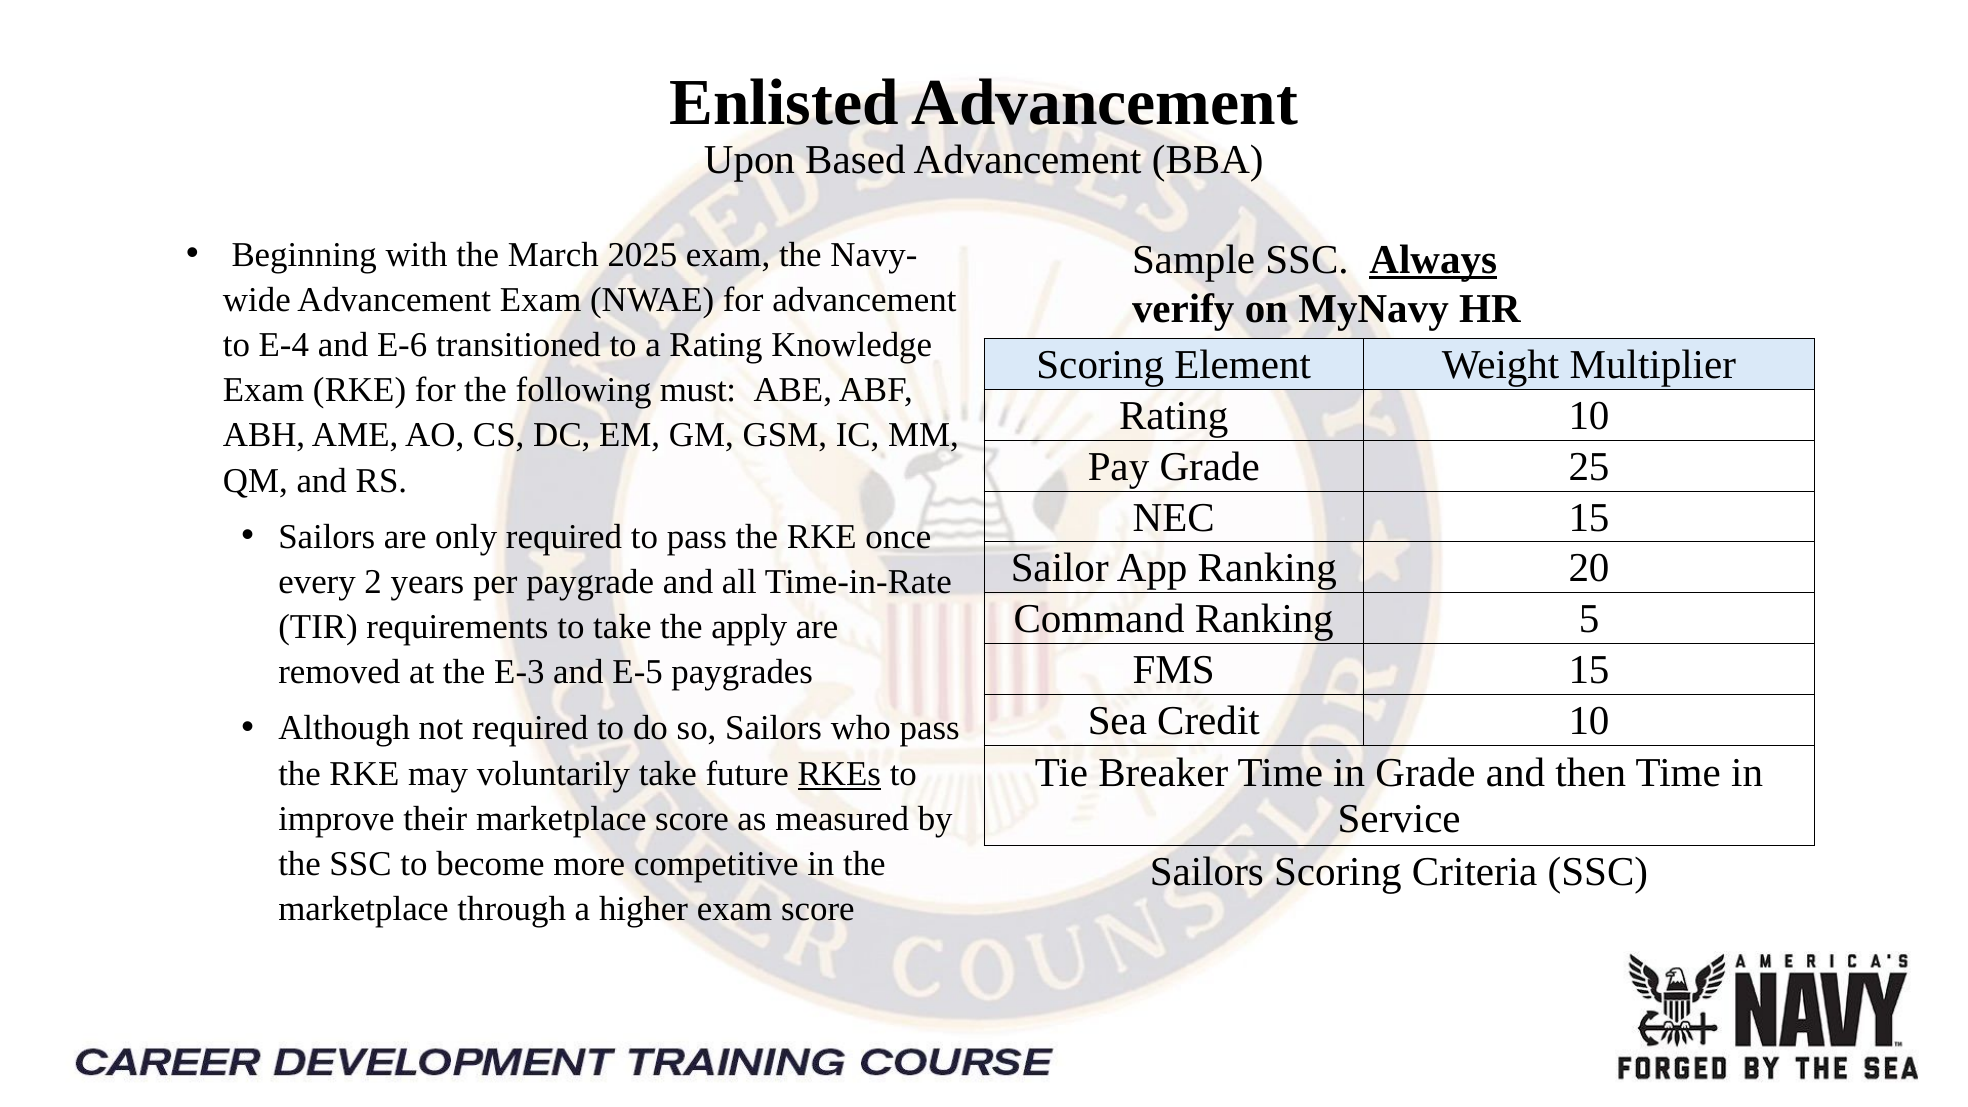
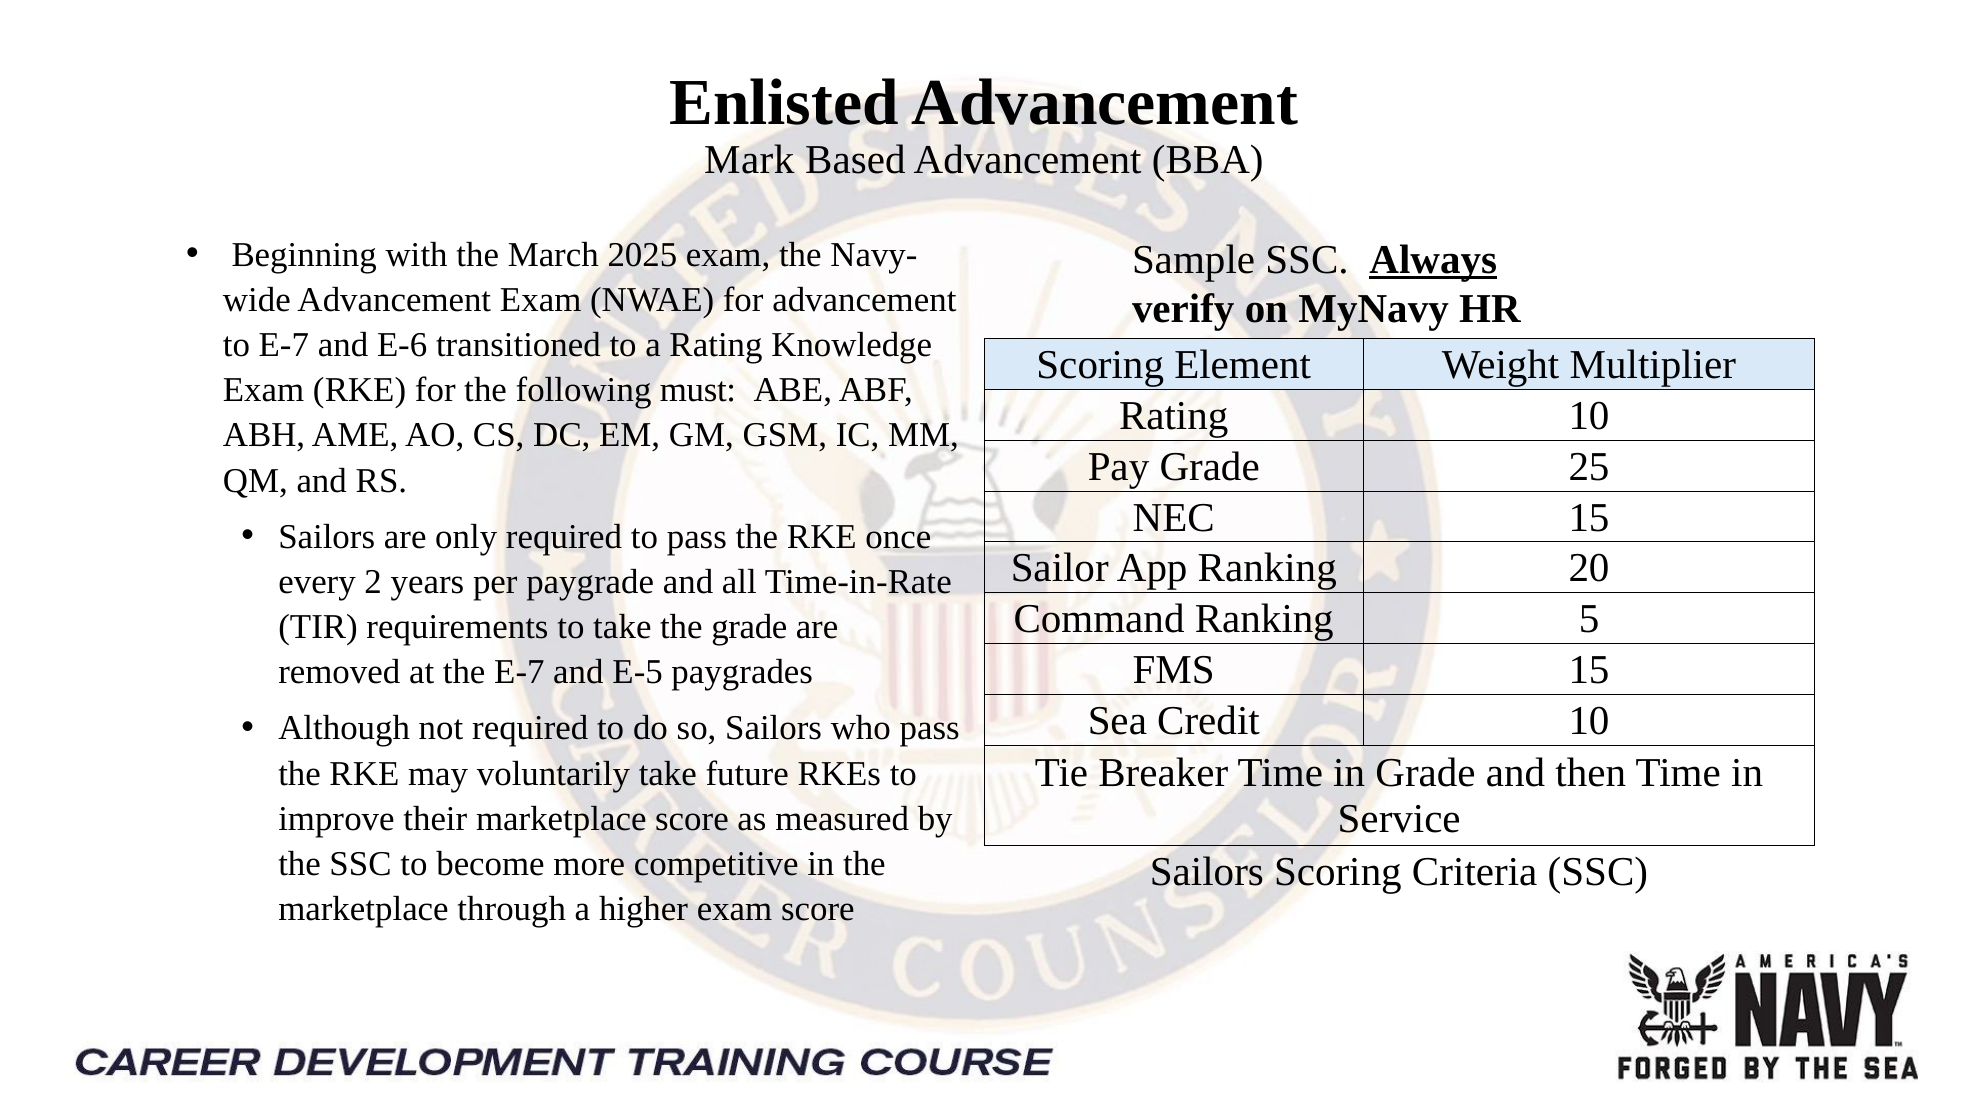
Upon: Upon -> Mark
to E-4: E-4 -> E-7
the apply: apply -> grade
the E-3: E-3 -> E-7
RKEs underline: present -> none
